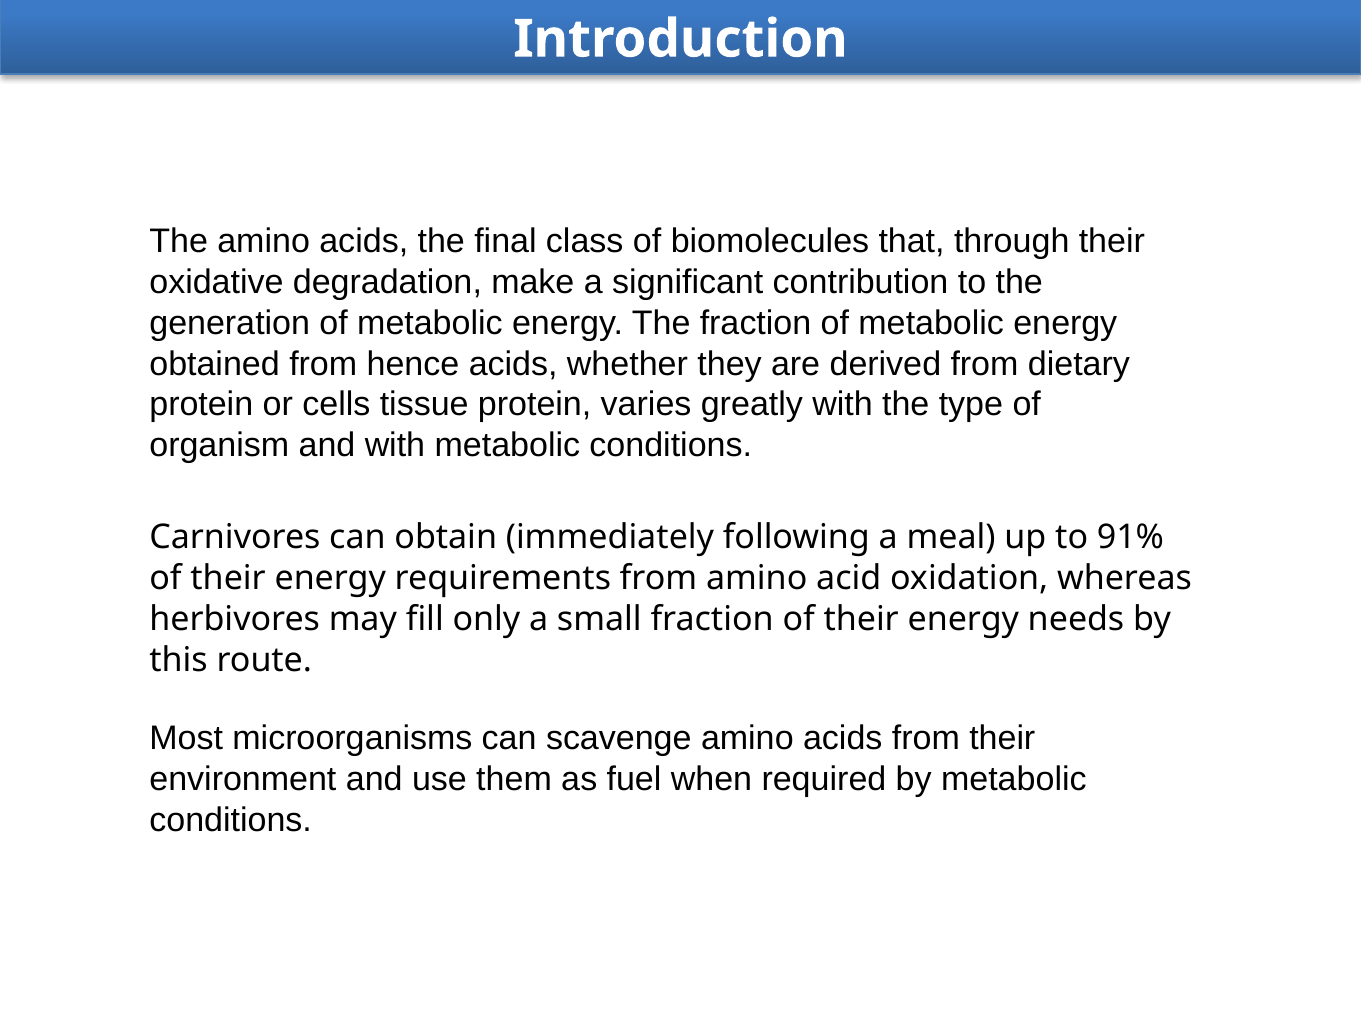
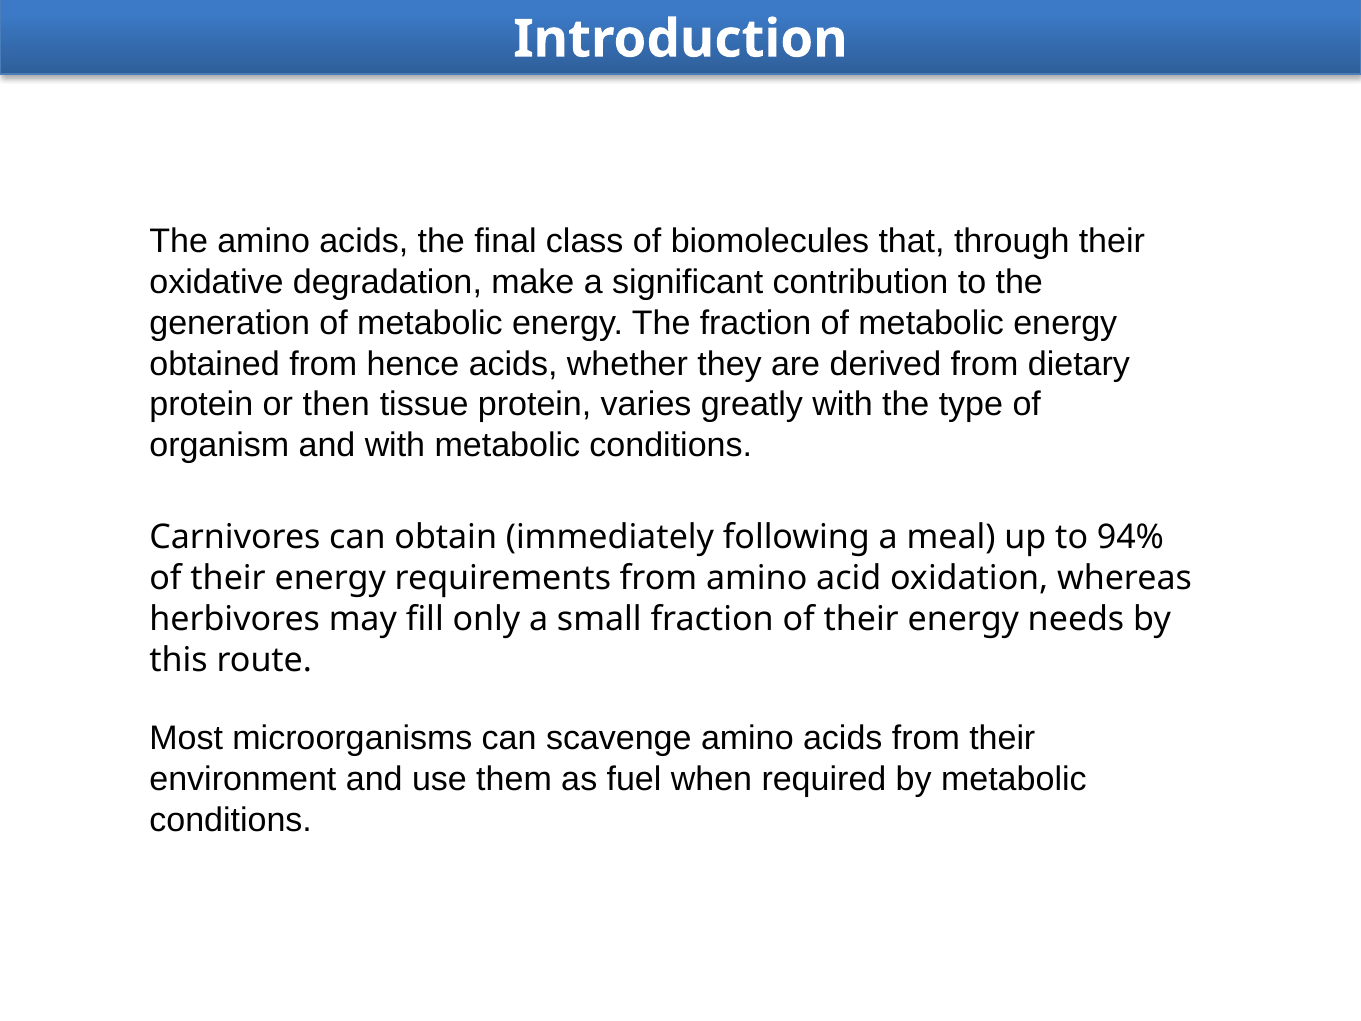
cells: cells -> then
91%: 91% -> 94%
